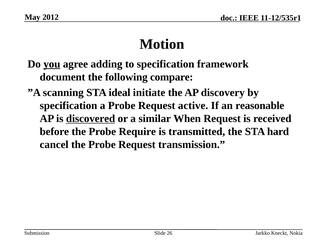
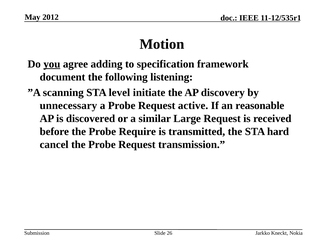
compare: compare -> listening
ideal: ideal -> level
specification at (68, 106): specification -> unnecessary
discovered underline: present -> none
When: When -> Large
